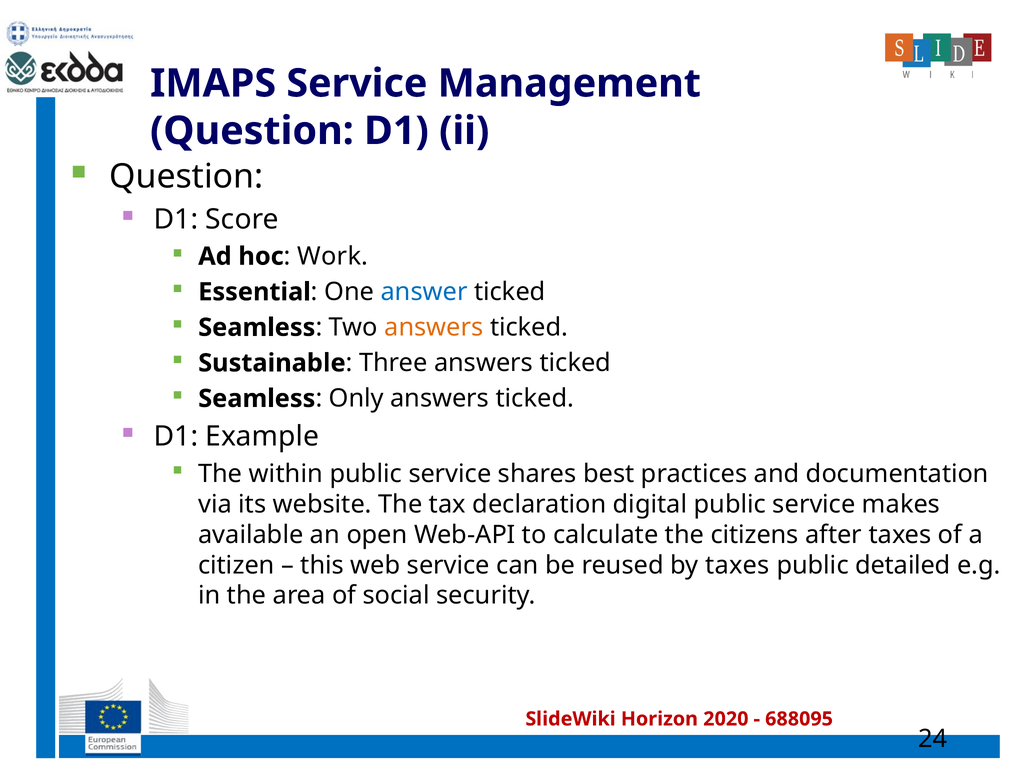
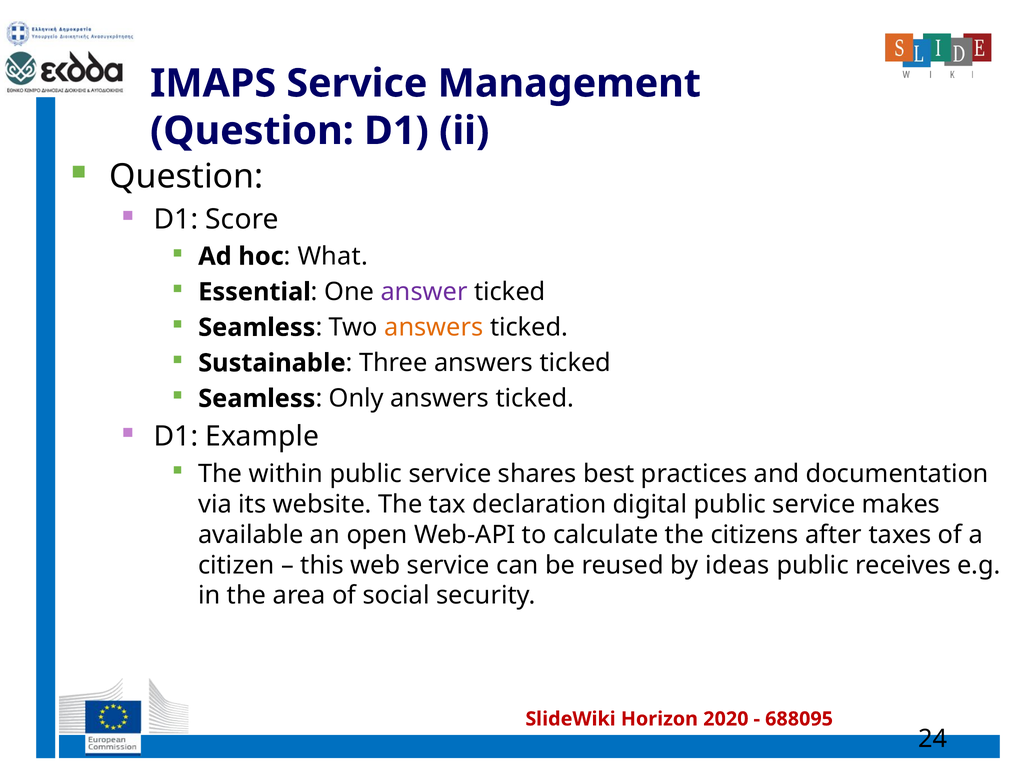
Work: Work -> What
answer colour: blue -> purple
by taxes: taxes -> ideas
detailed: detailed -> receives
